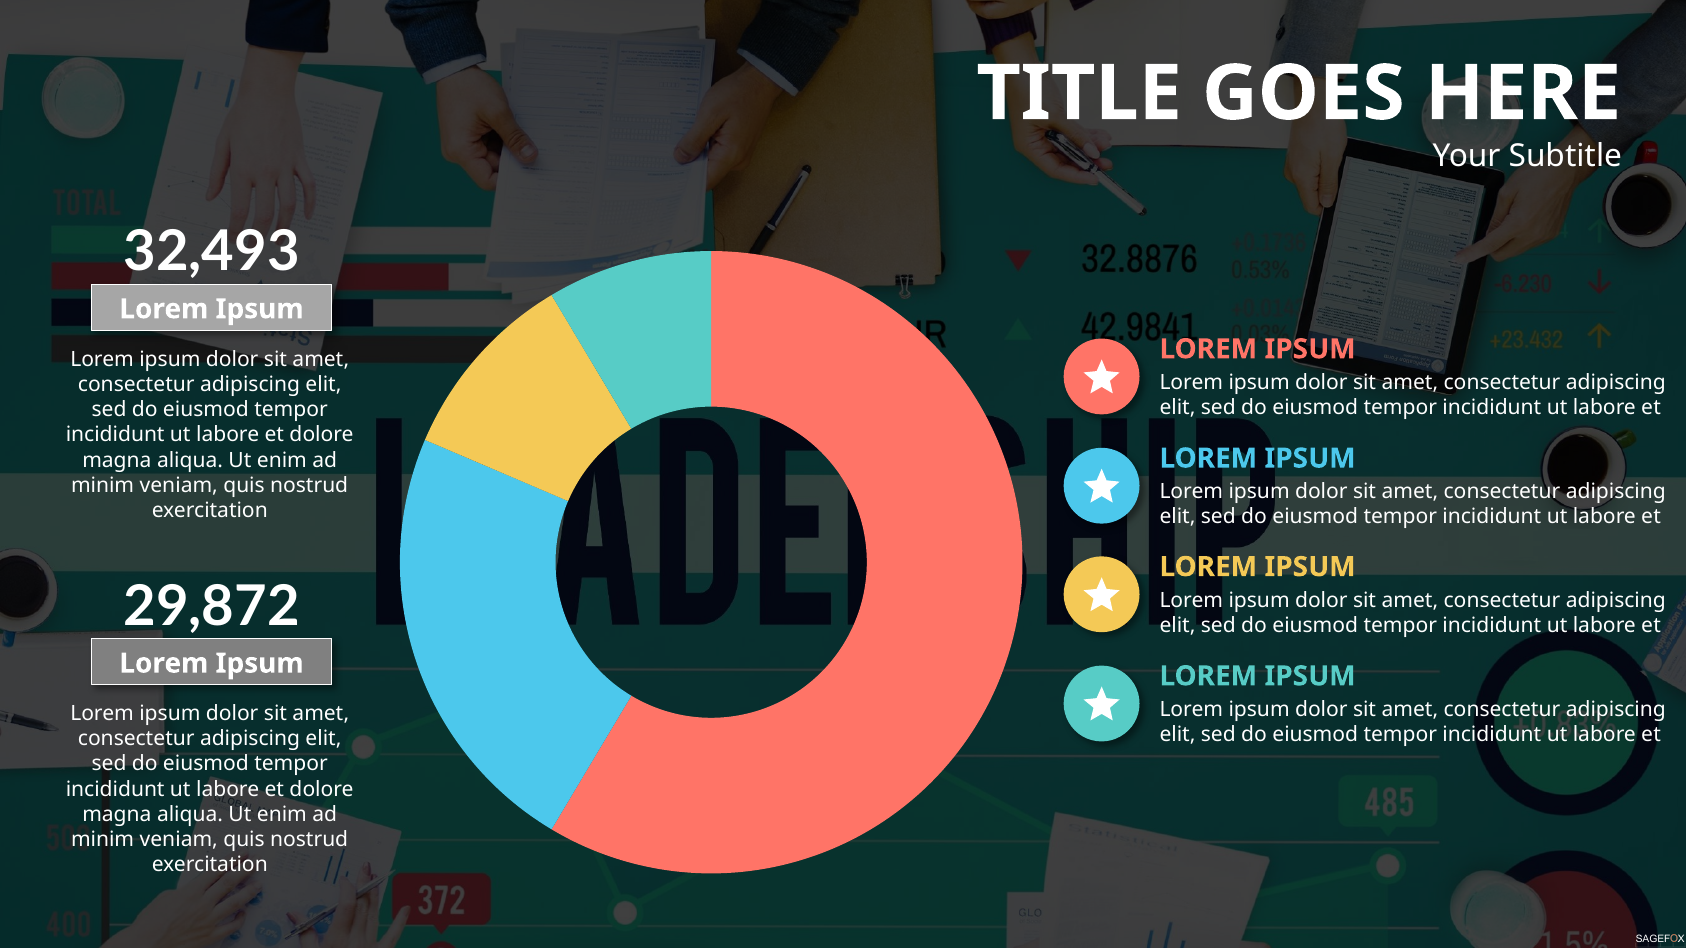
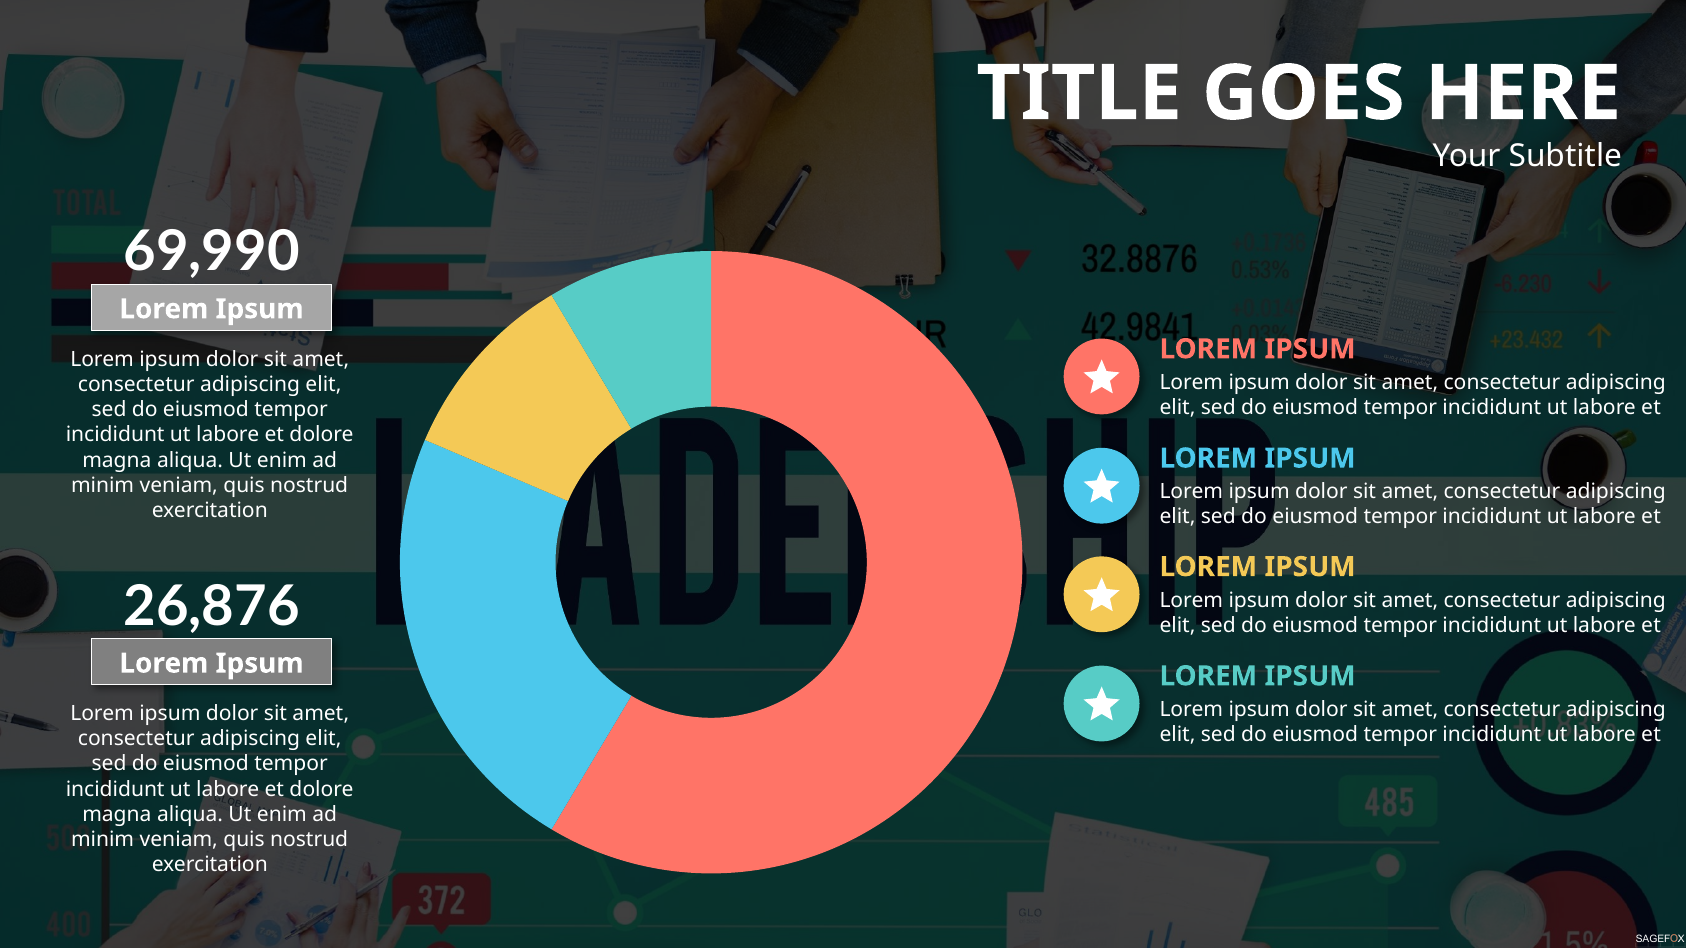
32,493: 32,493 -> 69,990
29,872: 29,872 -> 26,876
